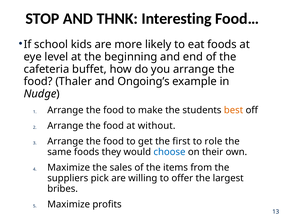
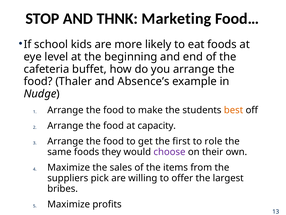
Interesting: Interesting -> Marketing
Ongoing’s: Ongoing’s -> Absence’s
without: without -> capacity
choose colour: blue -> purple
